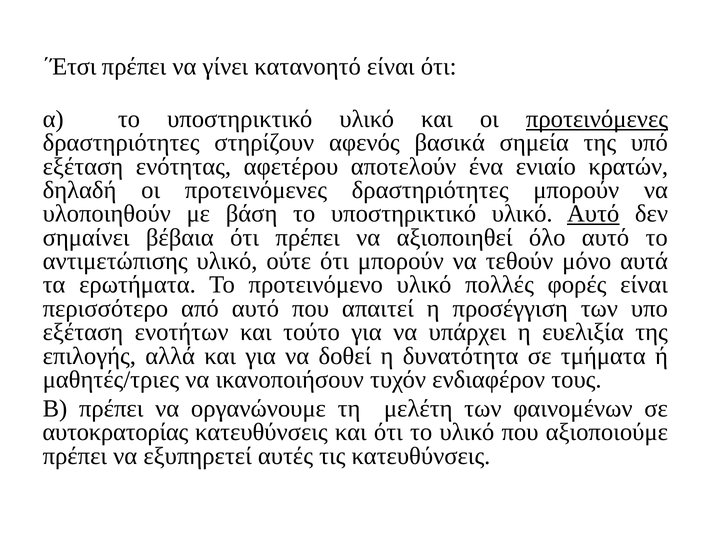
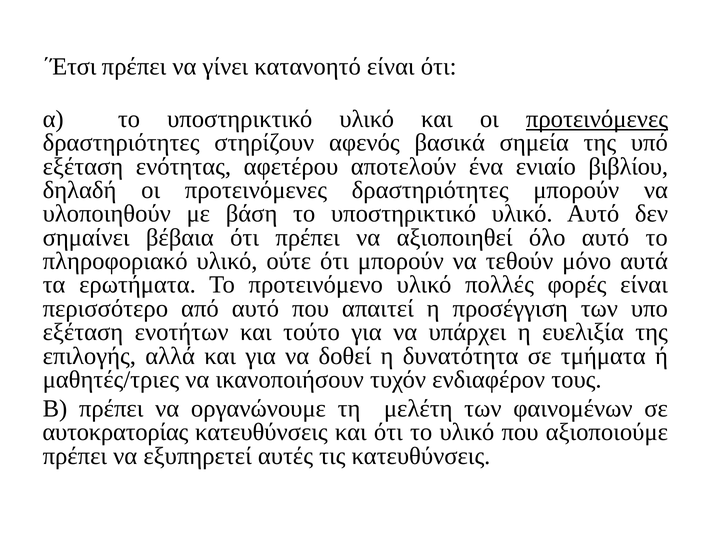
κρατών: κρατών -> βιβλίου
Αυτό at (593, 214) underline: present -> none
αντιμετώπισης: αντιμετώπισης -> πληροφοριακό
